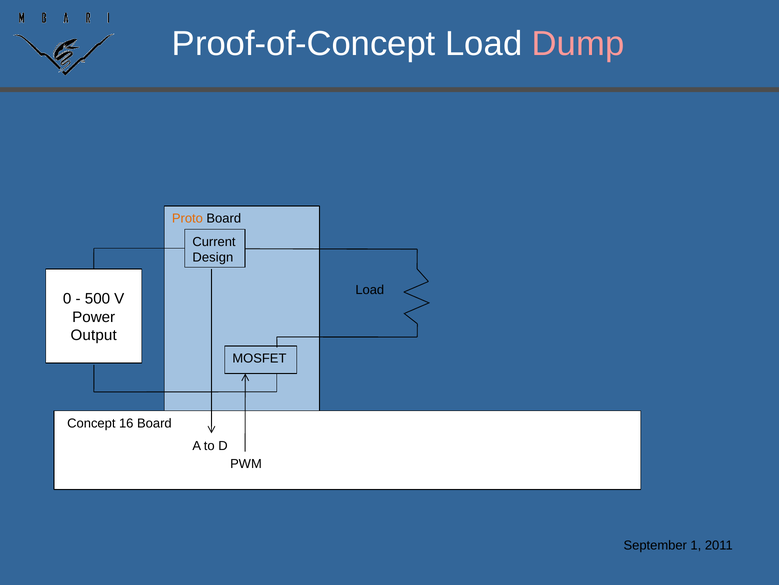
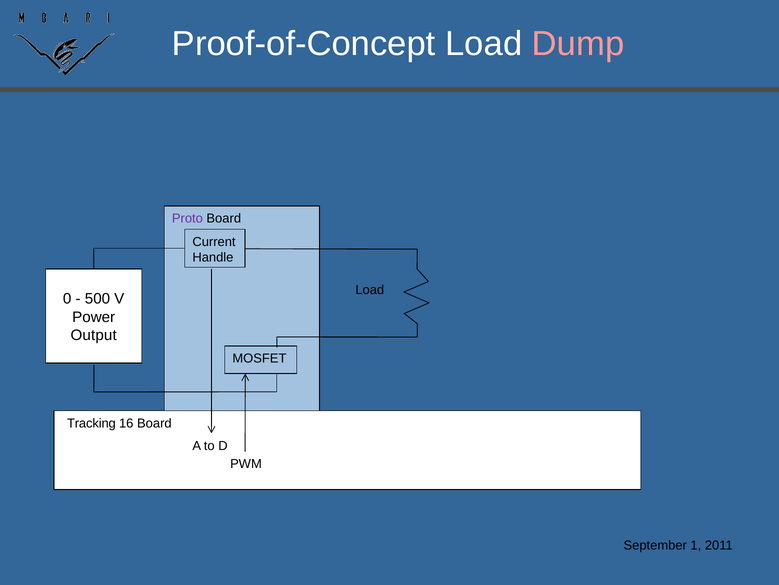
Proto colour: orange -> purple
Design: Design -> Handle
Concept: Concept -> Tracking
